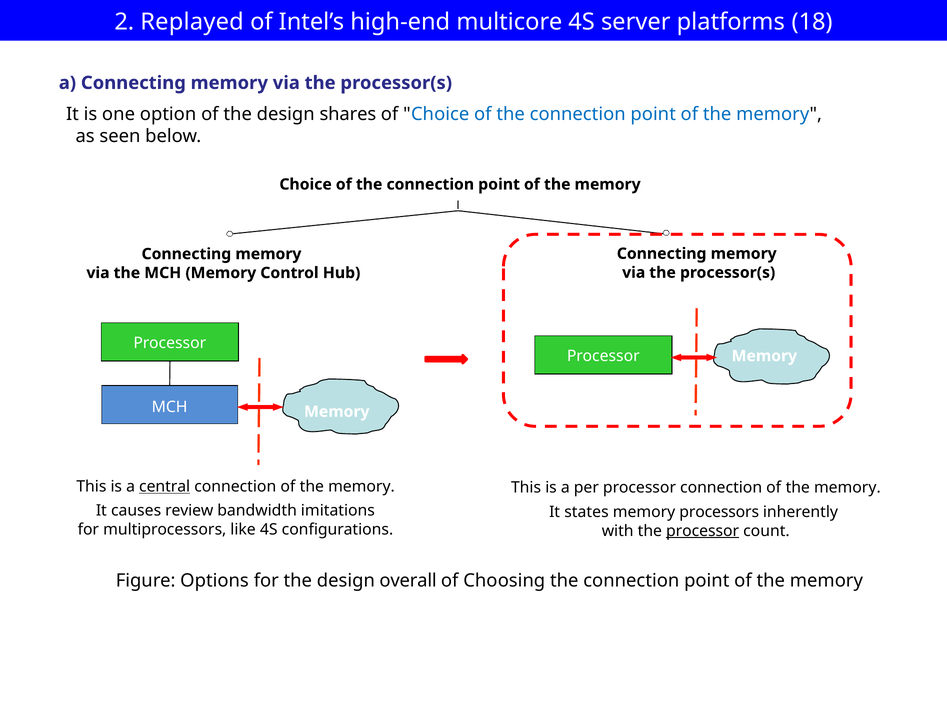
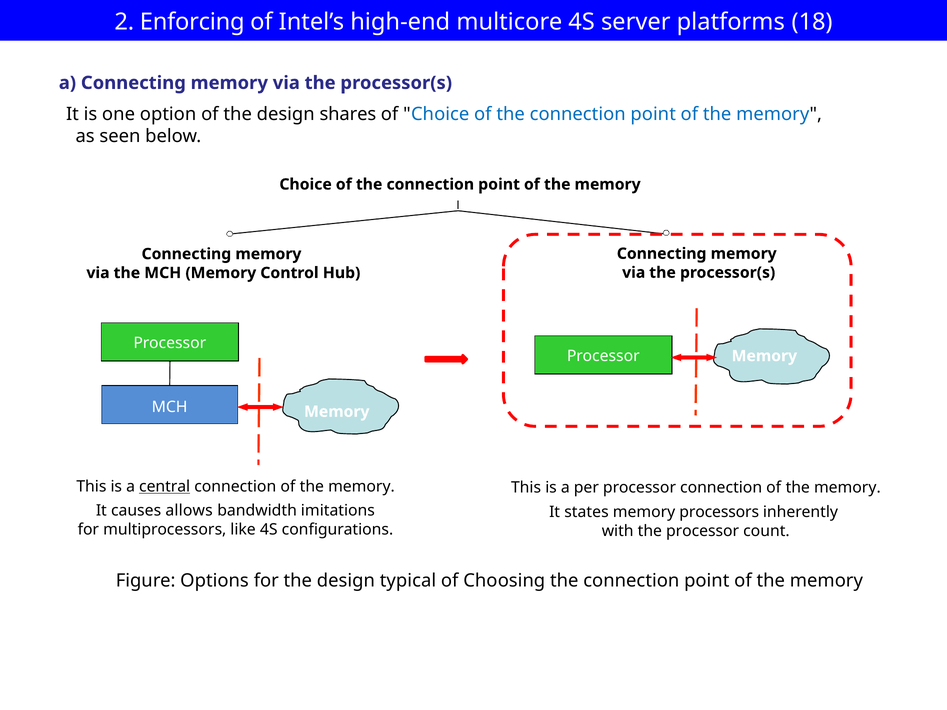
Replayed: Replayed -> Enforcing
review: review -> allows
processor at (703, 531) underline: present -> none
overall: overall -> typical
